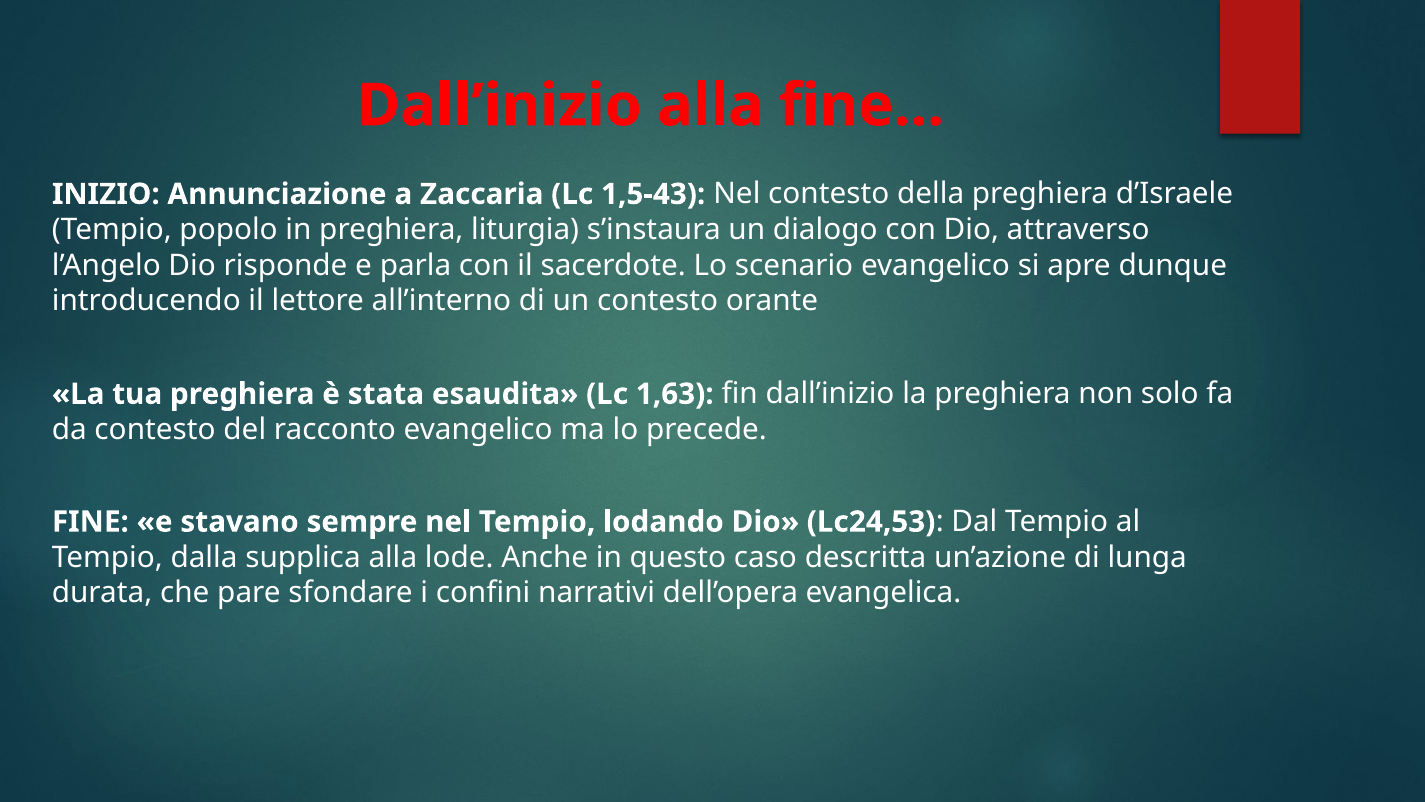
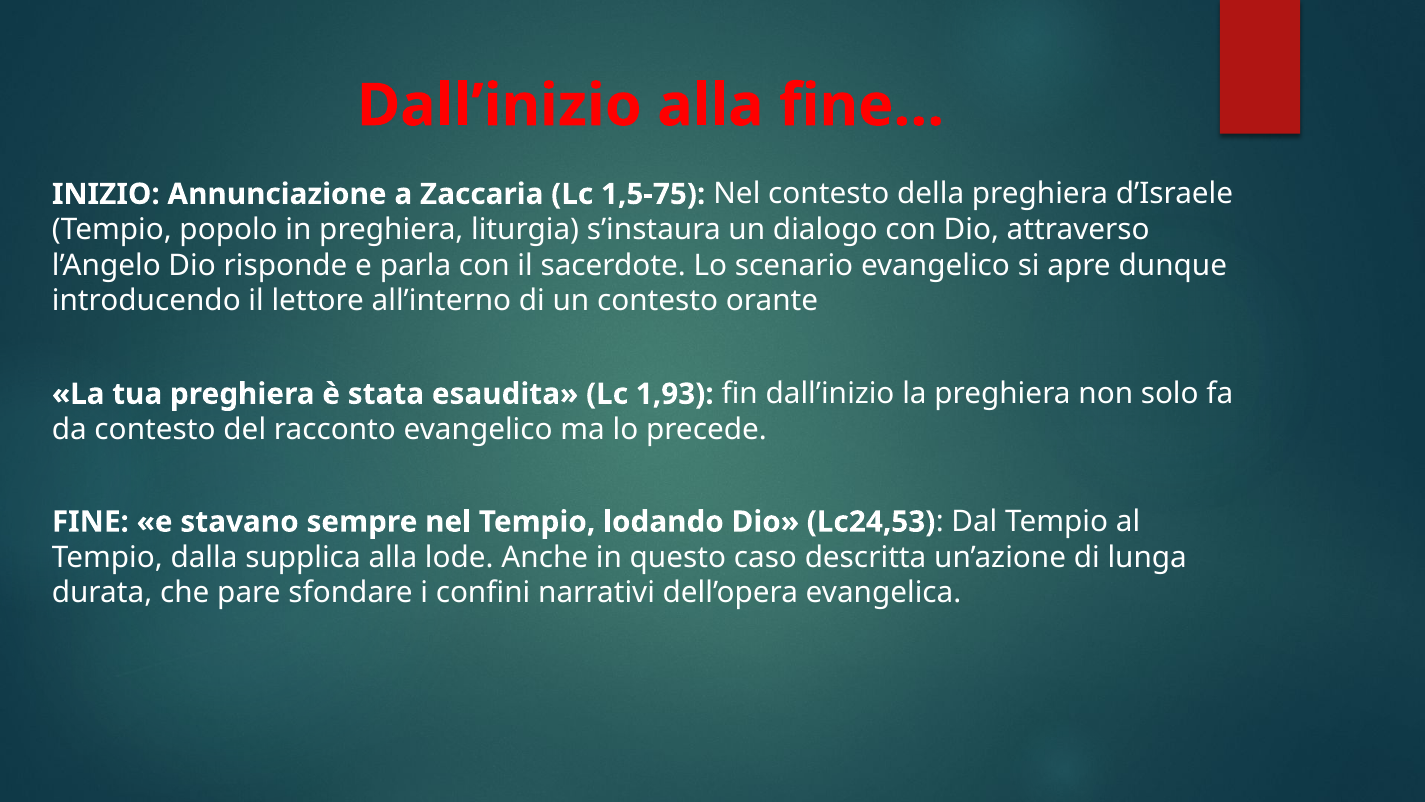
1,5-43: 1,5-43 -> 1,5-75
1,63: 1,63 -> 1,93
